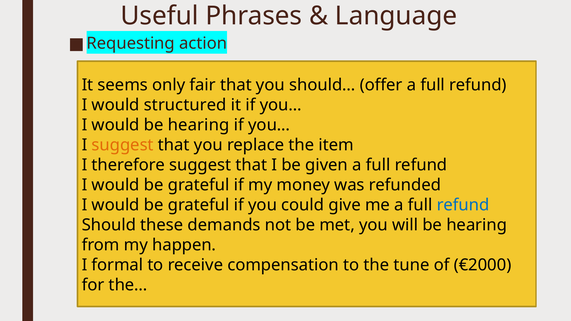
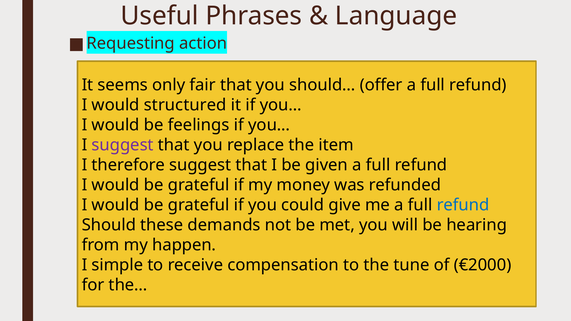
would be hearing: hearing -> feelings
suggest at (123, 145) colour: orange -> purple
formal: formal -> simple
